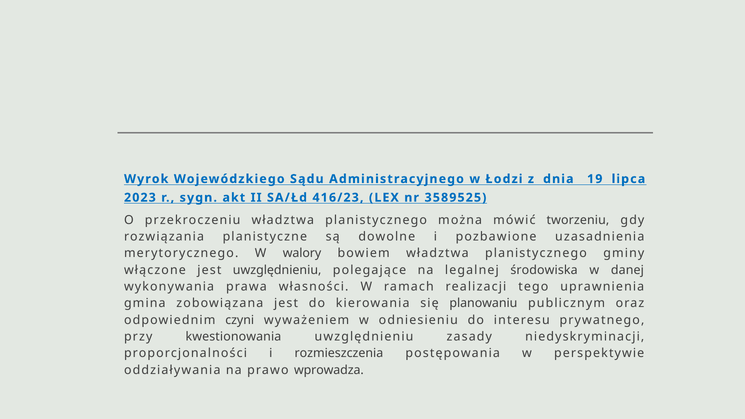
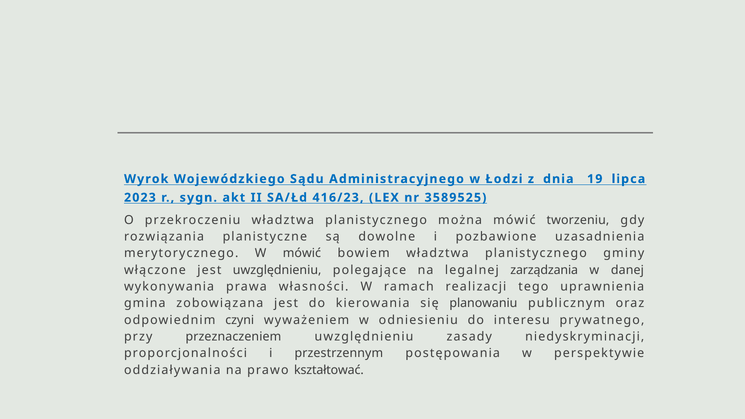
W walory: walory -> mówić
środowiska: środowiska -> zarządzania
kwestionowania: kwestionowania -> przeznaczeniem
rozmieszczenia: rozmieszczenia -> przestrzennym
wprowadza: wprowadza -> kształtować
